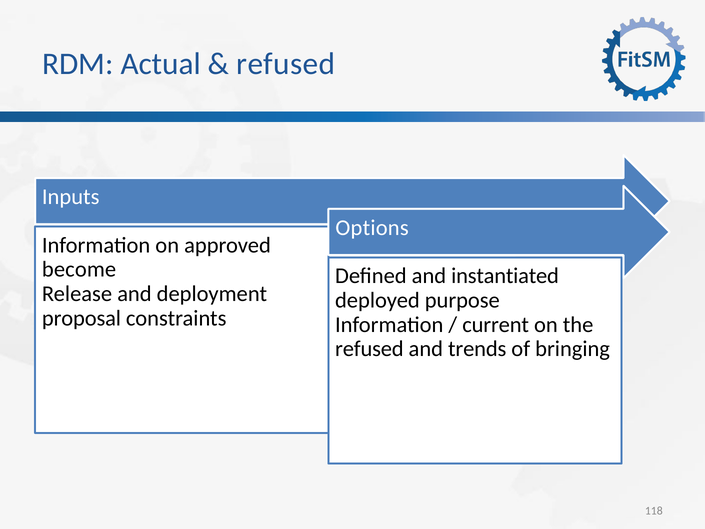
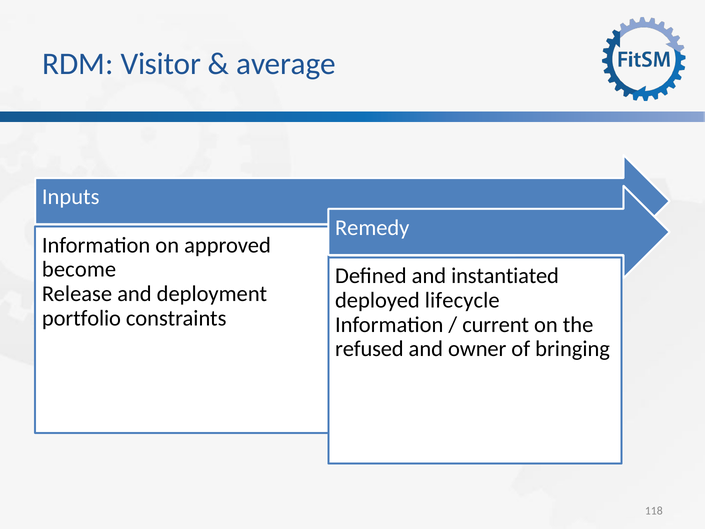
Actual: Actual -> Visitor
refused at (286, 64): refused -> average
Options: Options -> Remedy
purpose: purpose -> lifecycle
proposal: proposal -> portfolio
trends: trends -> owner
